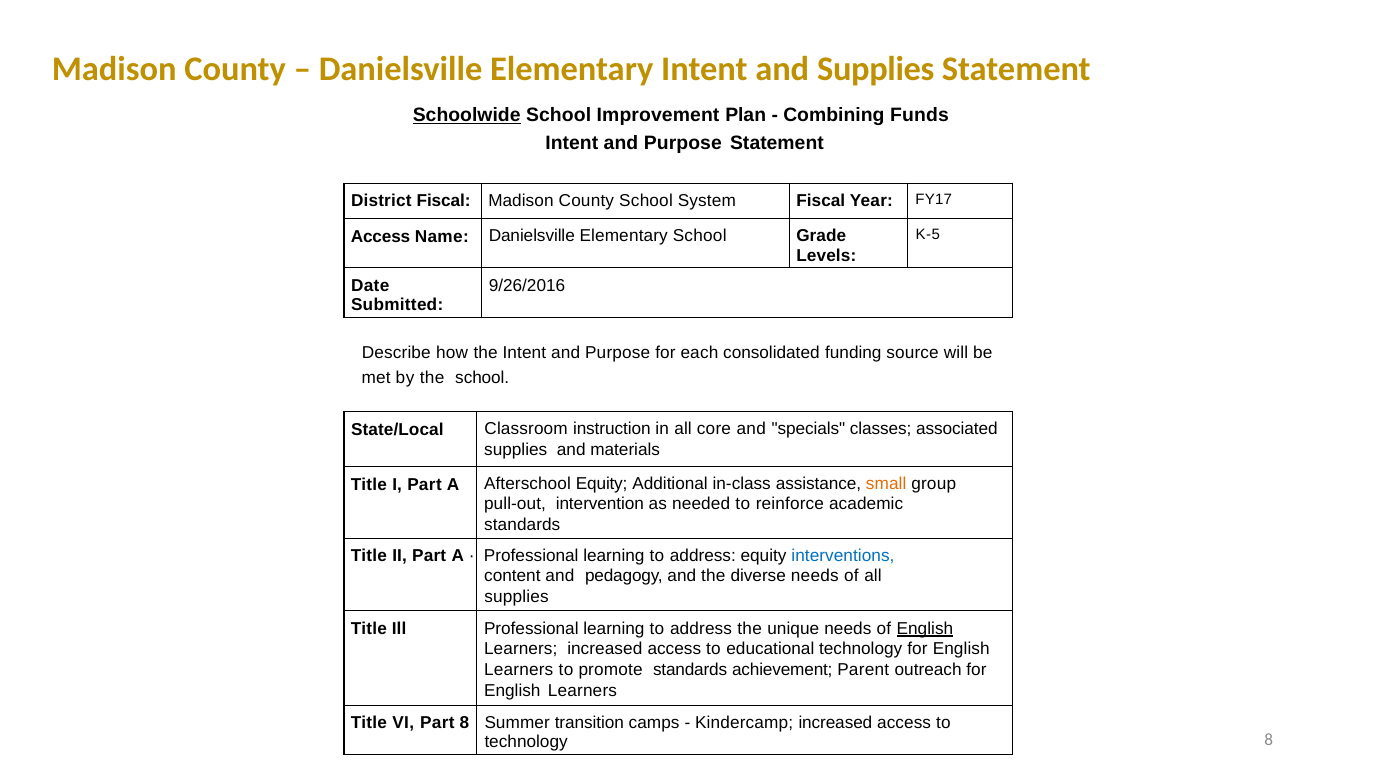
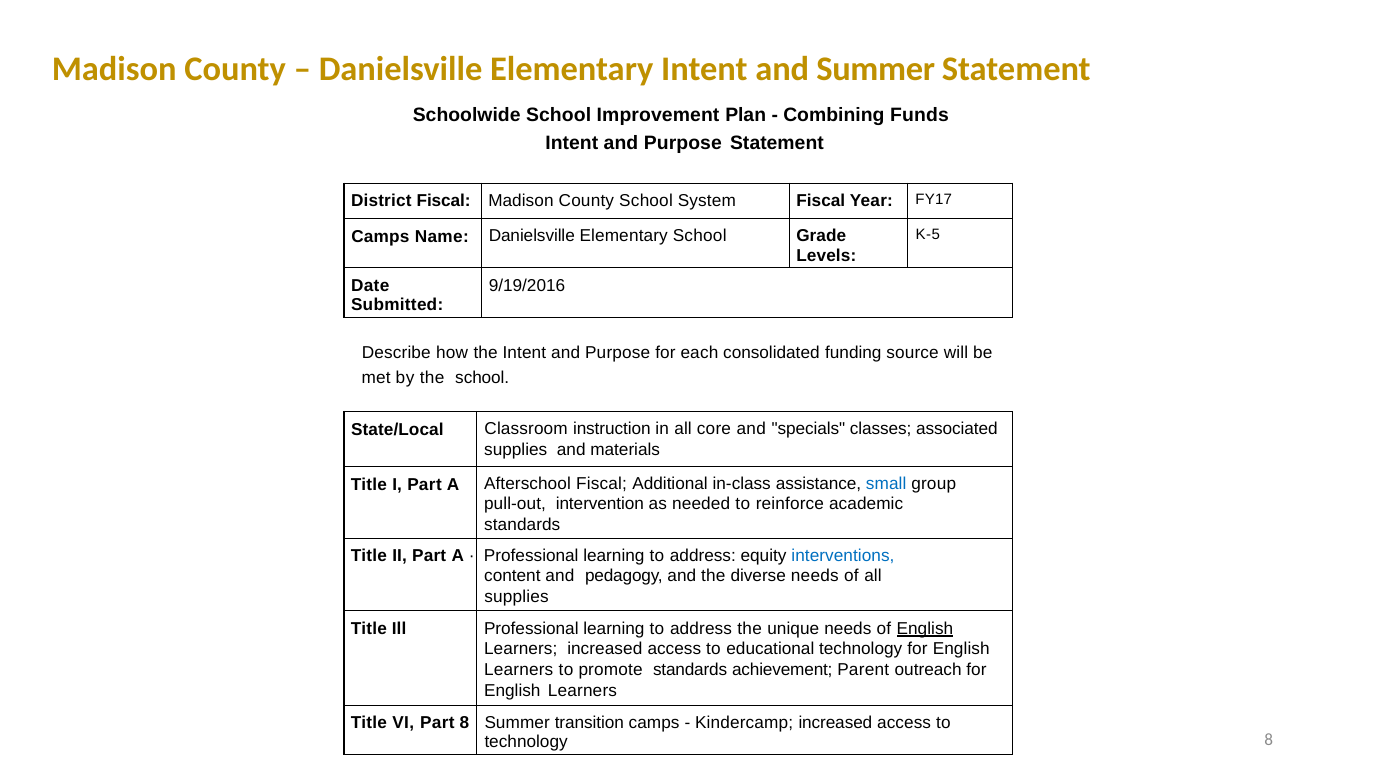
and Supplies: Supplies -> Summer
Schoolwide underline: present -> none
Access at (381, 237): Access -> Camps
9/26/2016: 9/26/2016 -> 9/19/2016
Afterschool Equity: Equity -> Fiscal
small colour: orange -> blue
